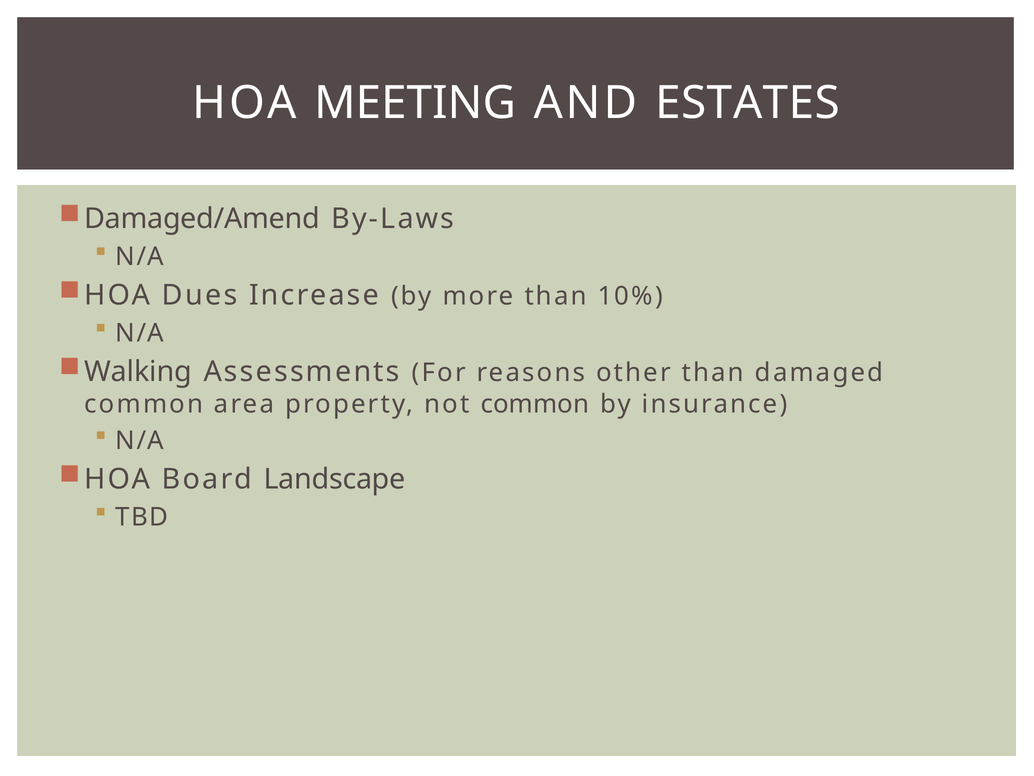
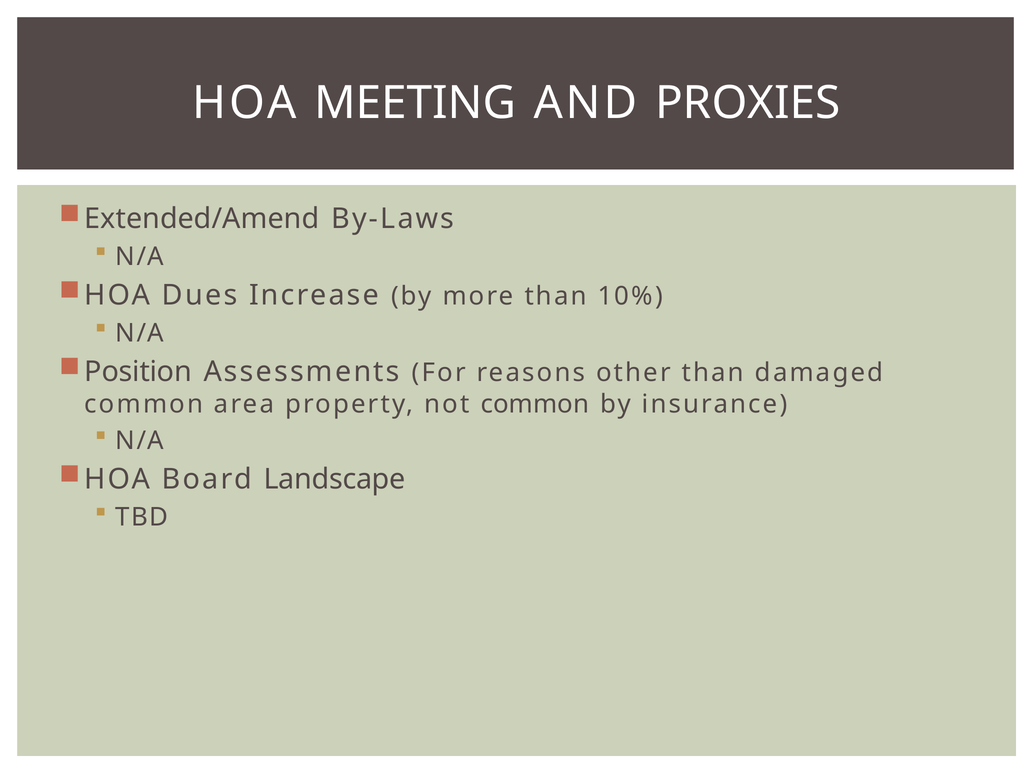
ESTATES: ESTATES -> PROXIES
Damaged/Amend: Damaged/Amend -> Extended/Amend
Walking: Walking -> Position
